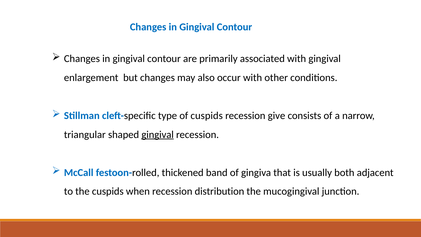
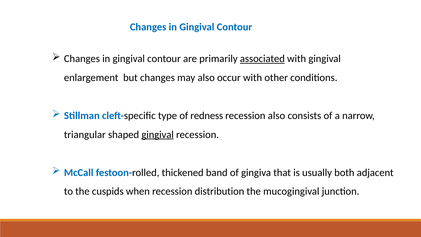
associated underline: none -> present
of cuspids: cuspids -> redness
recession give: give -> also
